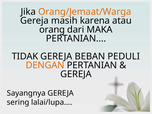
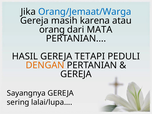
Orang/Jemaat/Warga colour: orange -> blue
MAKA: MAKA -> MATA
TIDAK: TIDAK -> HASIL
BEBAN: BEBAN -> TETAPI
